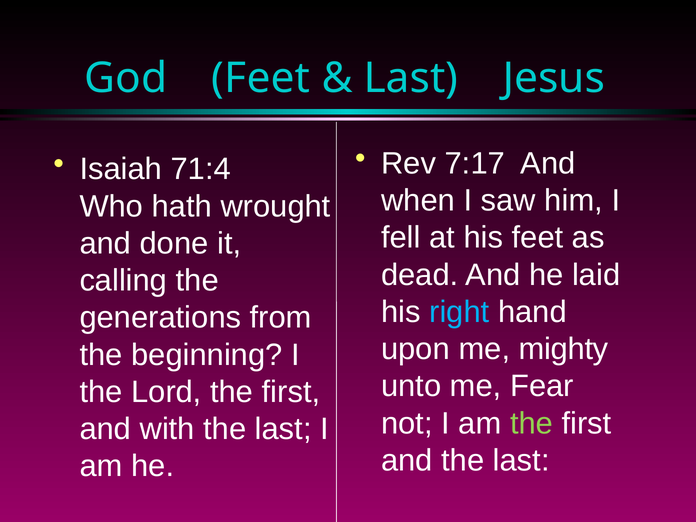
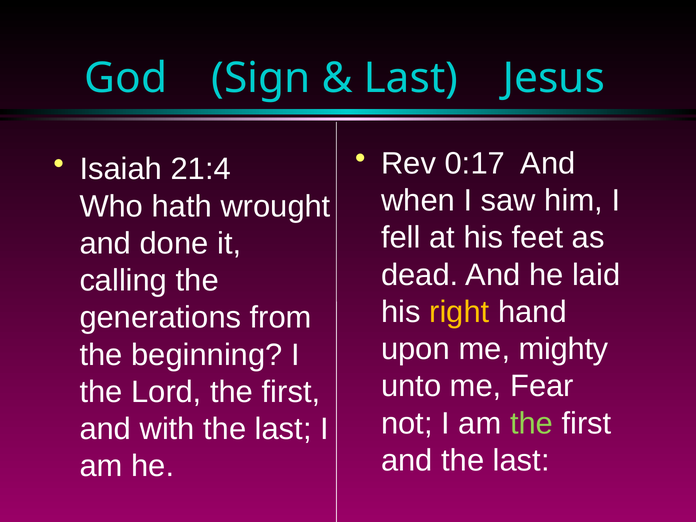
God Feet: Feet -> Sign
7:17: 7:17 -> 0:17
71:4: 71:4 -> 21:4
right colour: light blue -> yellow
